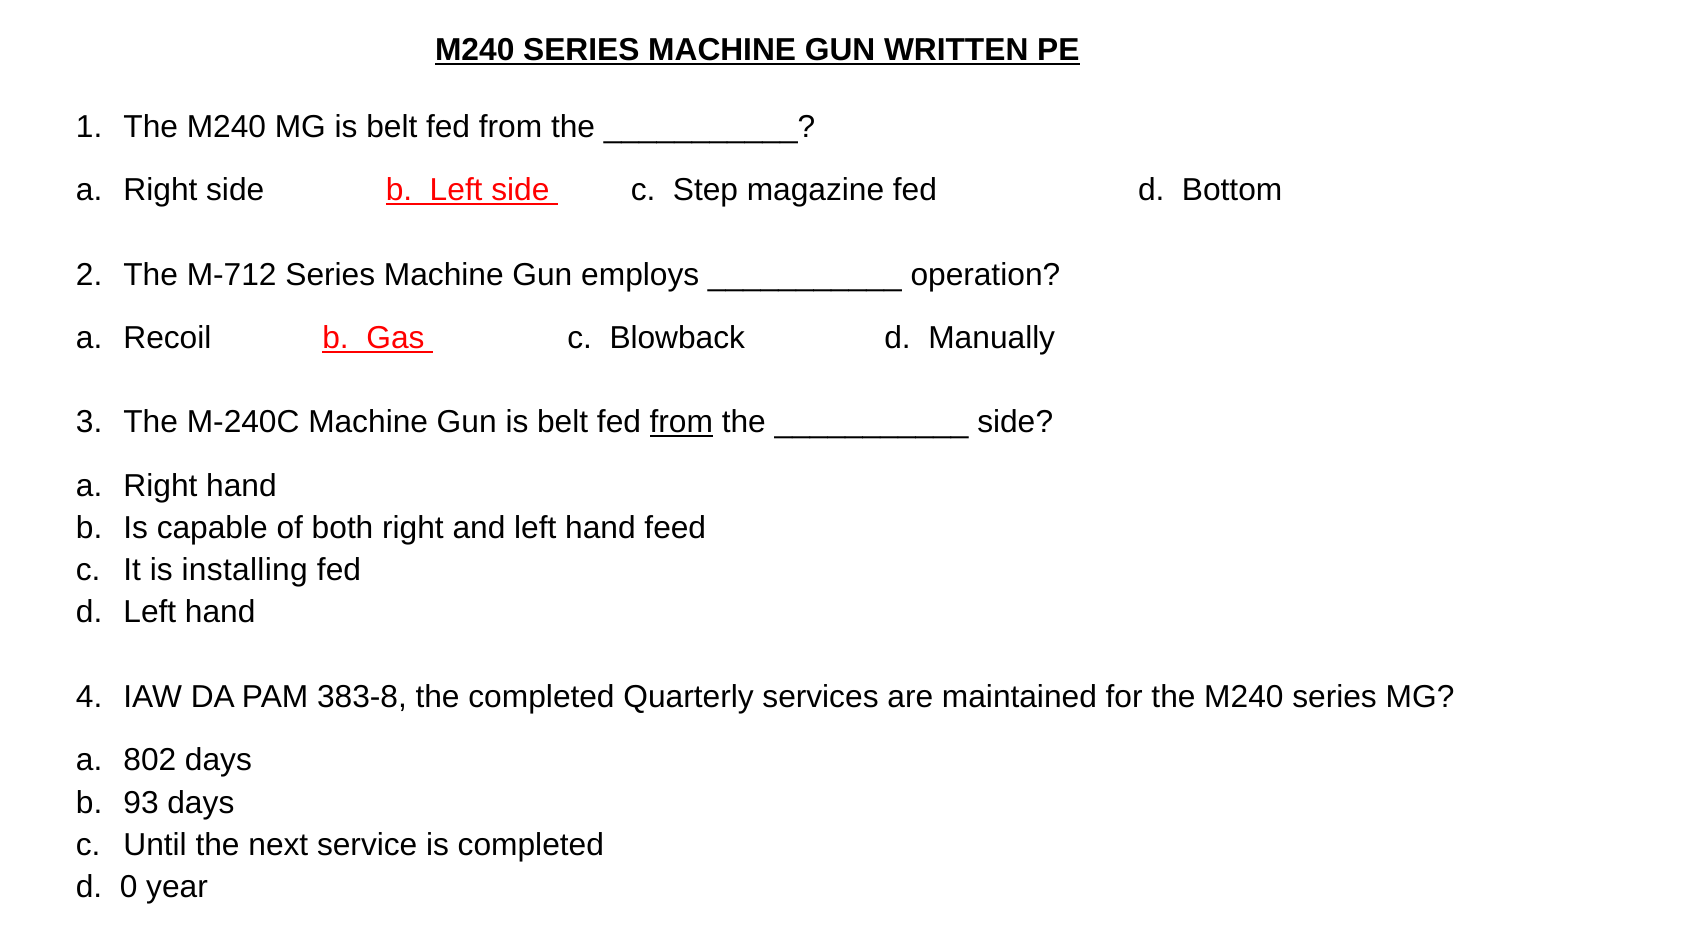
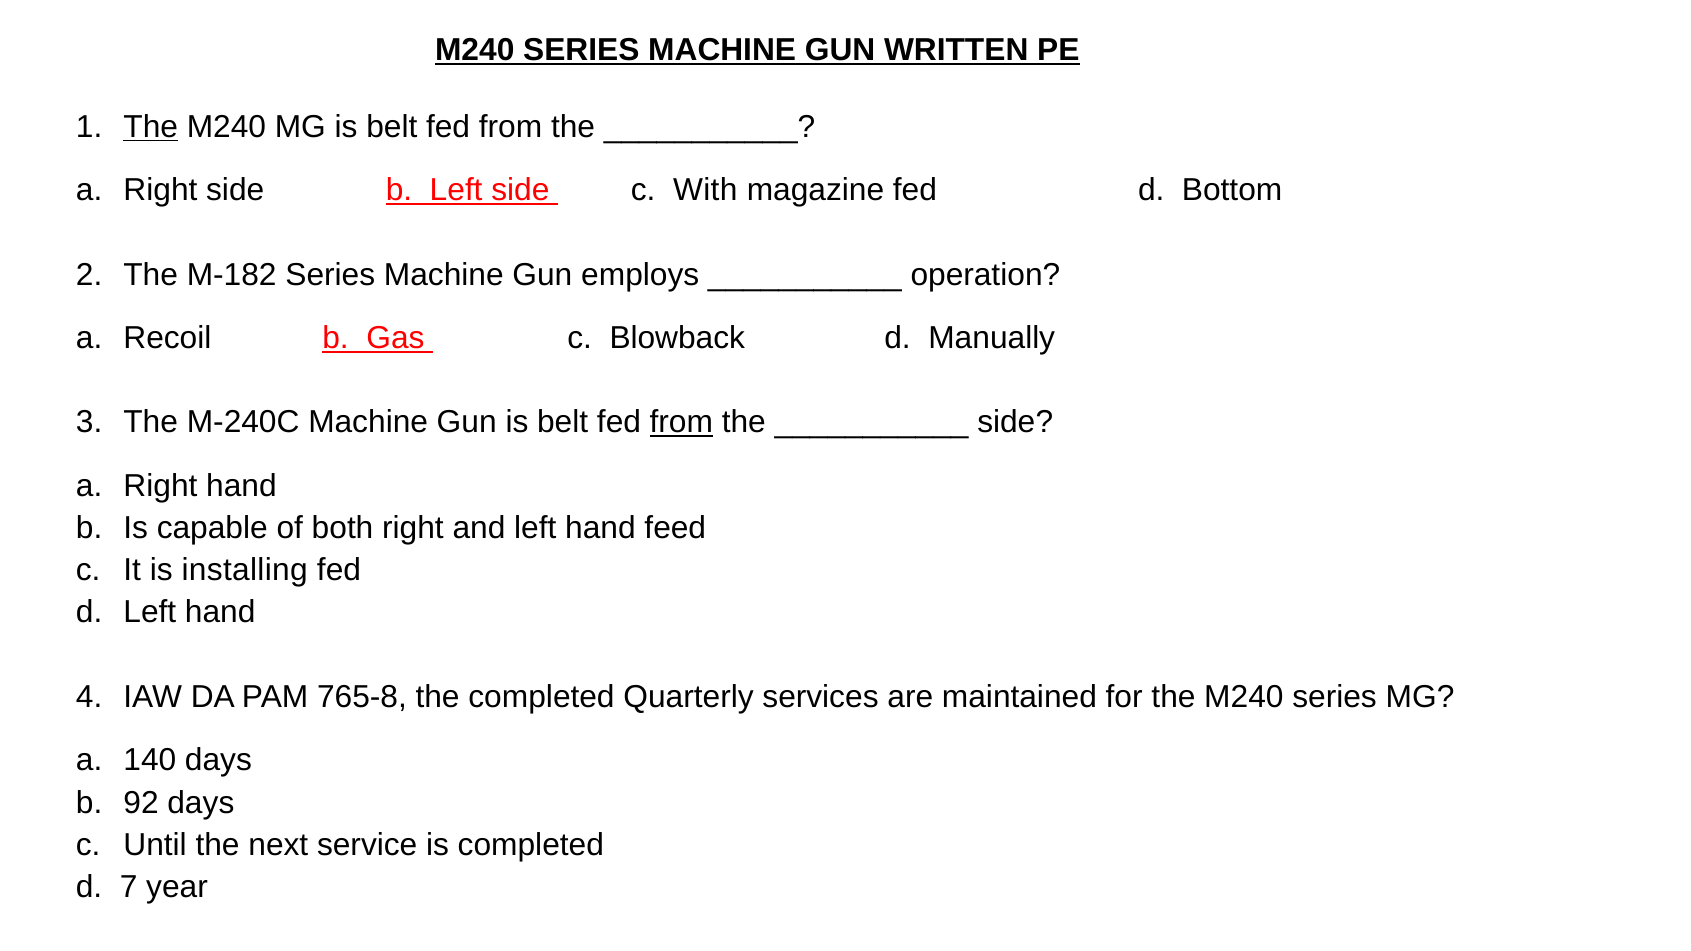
The at (151, 127) underline: none -> present
Step: Step -> With
M-712: M-712 -> M-182
383-8: 383-8 -> 765-8
802: 802 -> 140
93: 93 -> 92
0: 0 -> 7
